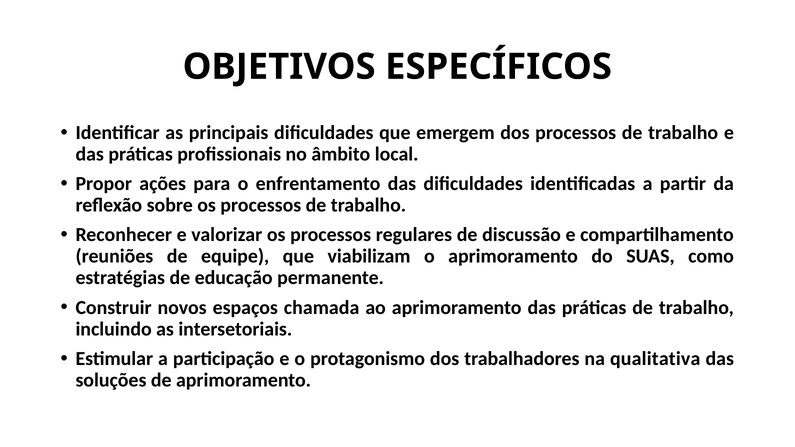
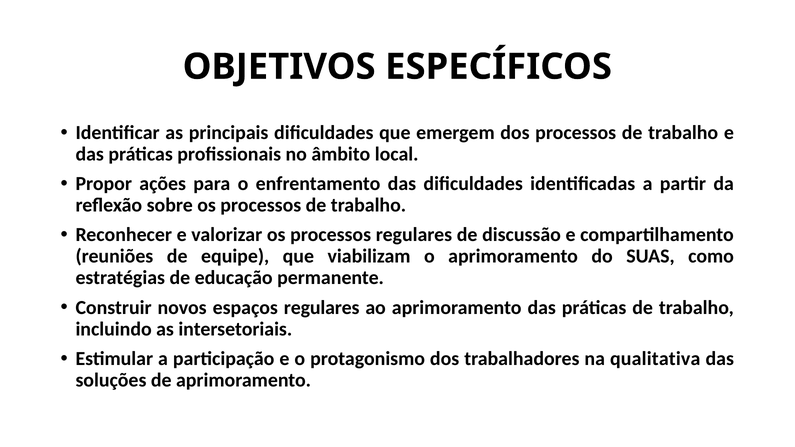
espaços chamada: chamada -> regulares
